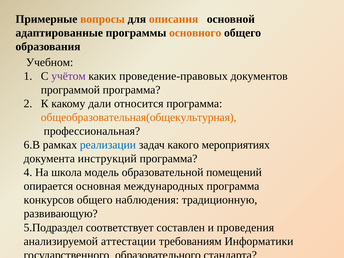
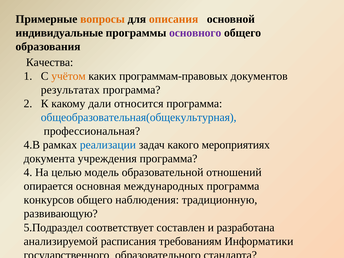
адаптированные: адаптированные -> индивидуальные
основного colour: orange -> purple
Учебном: Учебном -> Качества
учётом colour: purple -> orange
проведение-правовых: проведение-правовых -> программам-правовых
программой: программой -> результатах
общеобразовательная(общекультурная colour: orange -> blue
6.В: 6.В -> 4.В
инструкций: инструкций -> учреждения
школа: школа -> целью
помещений: помещений -> отношений
проведения: проведения -> разработана
аттестации: аттестации -> расписания
